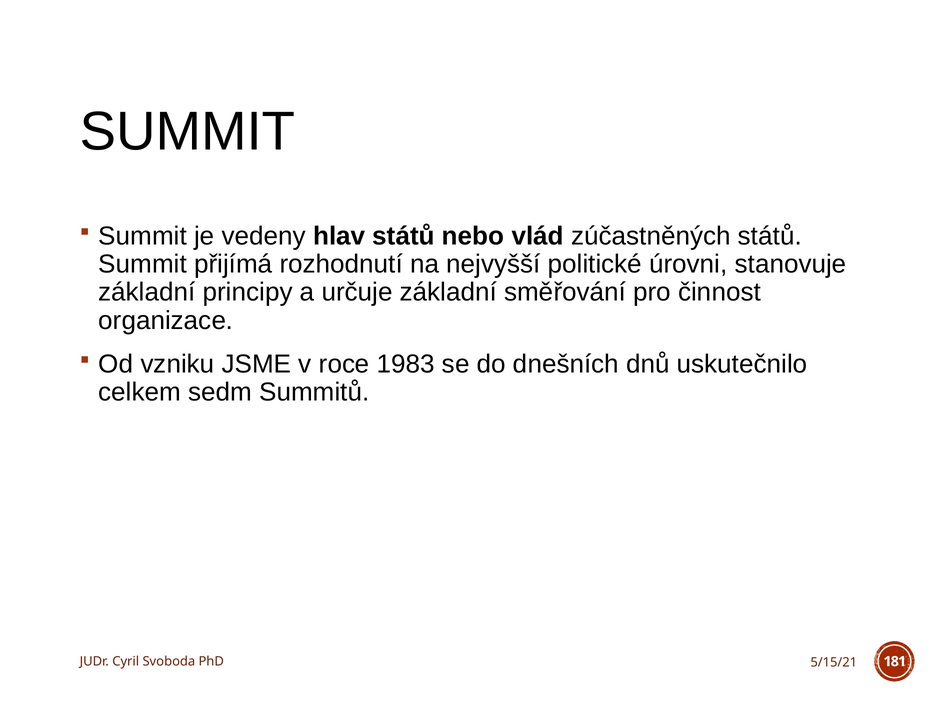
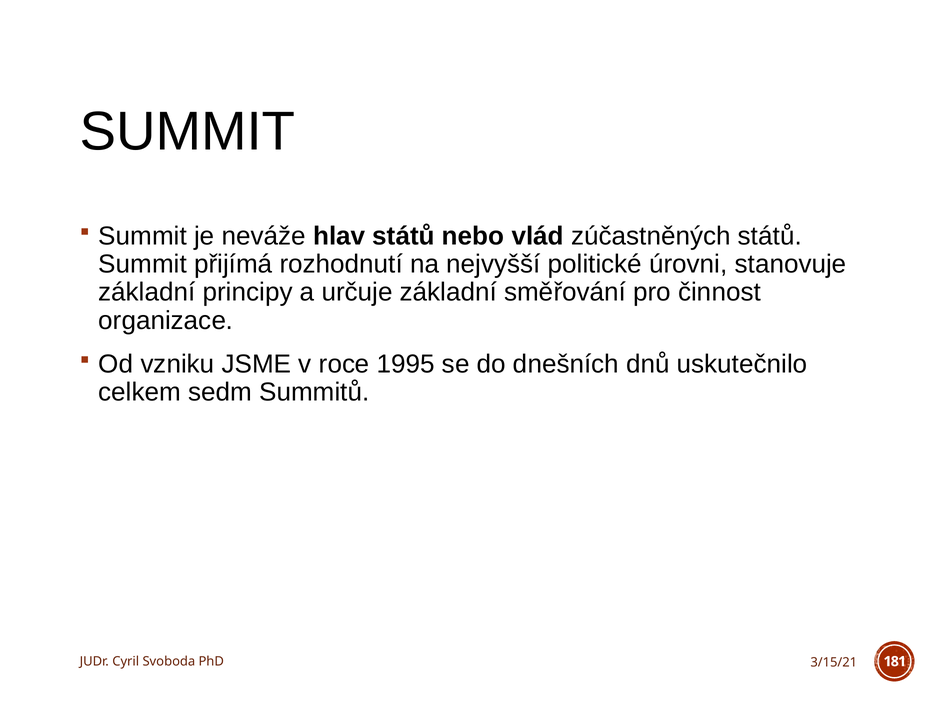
vedeny: vedeny -> neváže
1983: 1983 -> 1995
5/15/21: 5/15/21 -> 3/15/21
